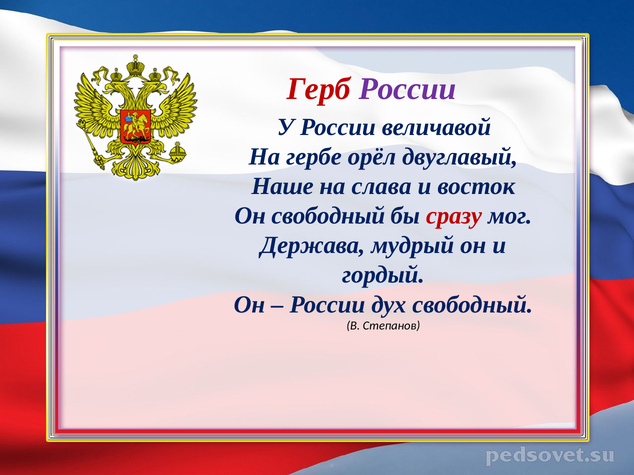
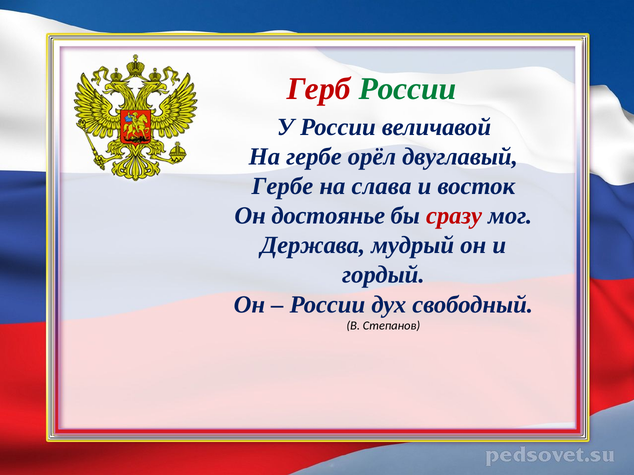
России at (407, 89) colour: purple -> green
Наше at (283, 186): Наше -> Гербе
Он свободный: свободный -> достоянье
